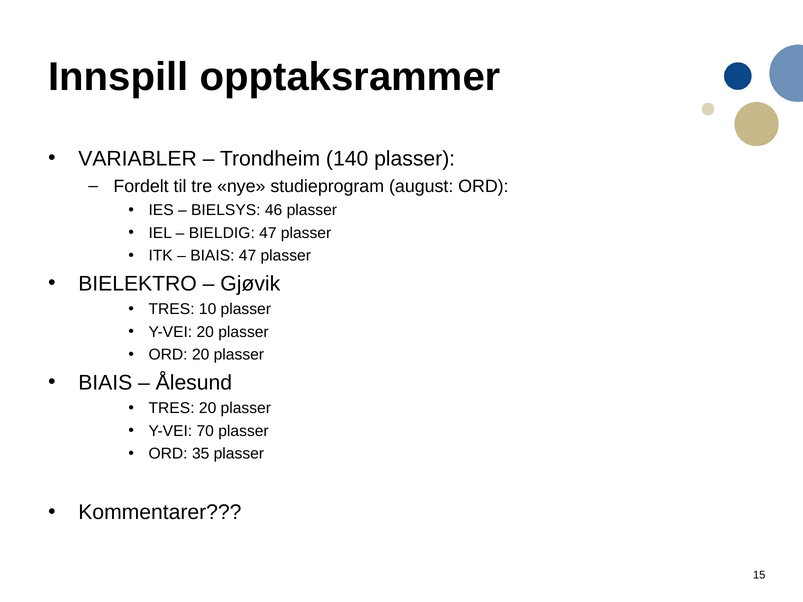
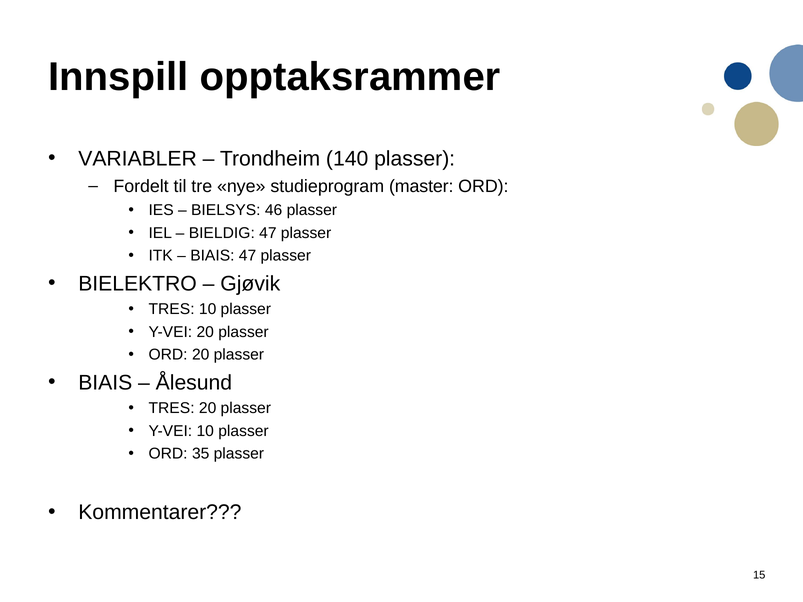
august: august -> master
Y-VEI 70: 70 -> 10
